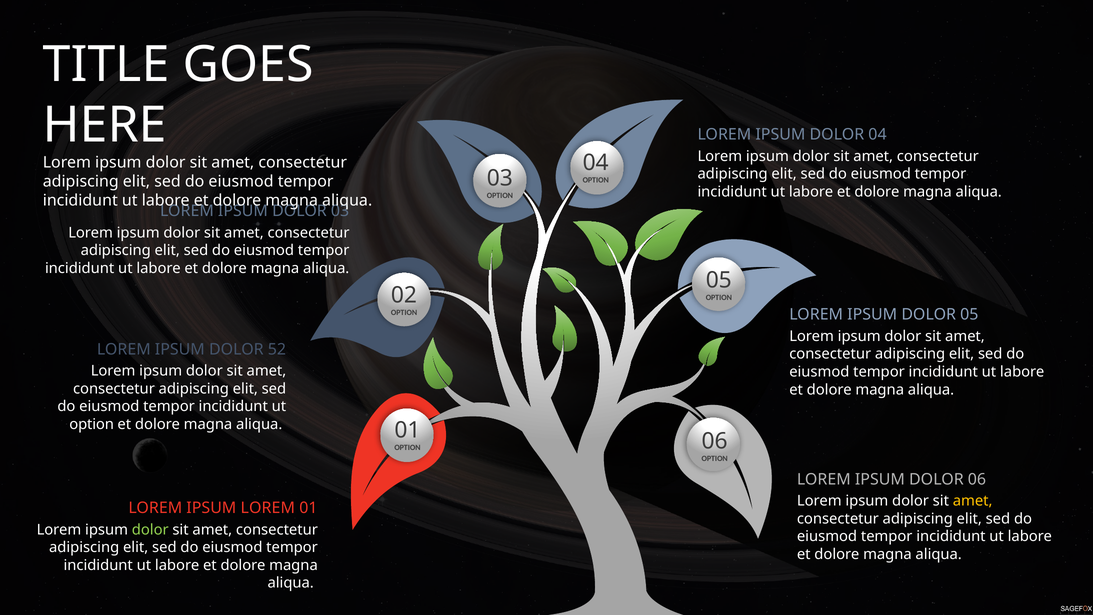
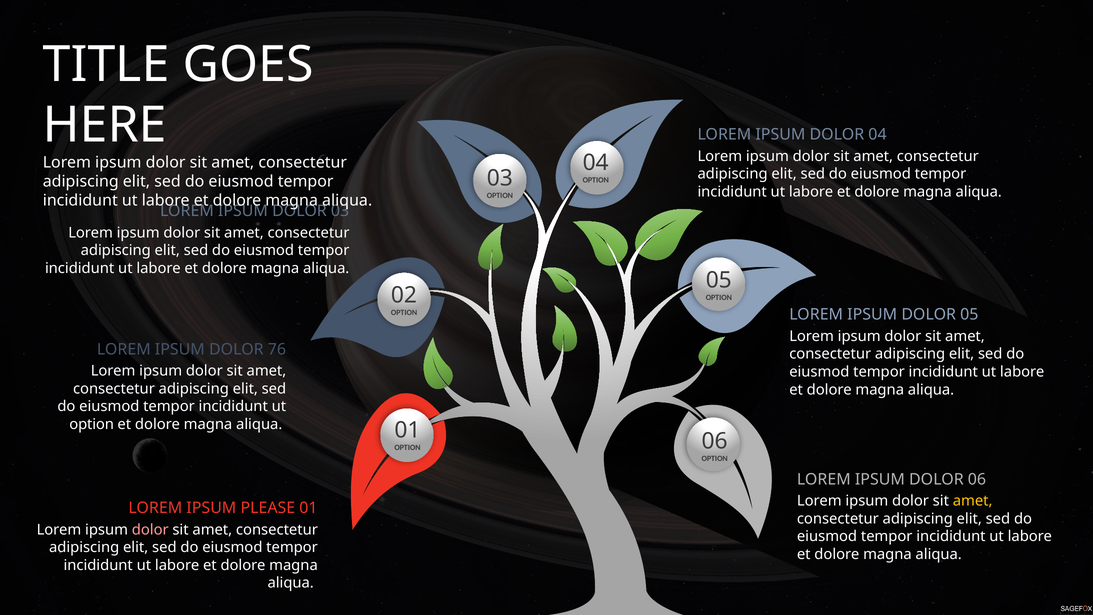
52: 52 -> 76
IPSUM LOREM: LOREM -> PLEASE
dolor at (150, 529) colour: light green -> pink
